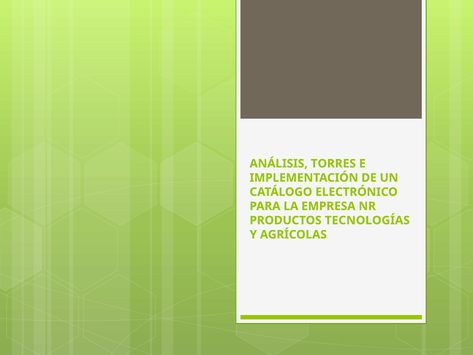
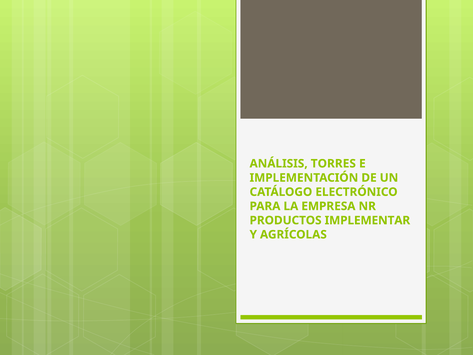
TECNOLOGÍAS: TECNOLOGÍAS -> IMPLEMENTAR
